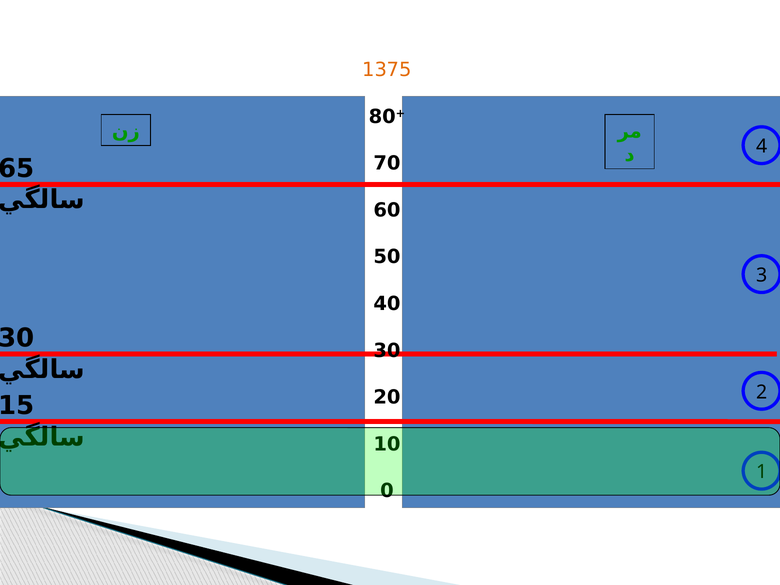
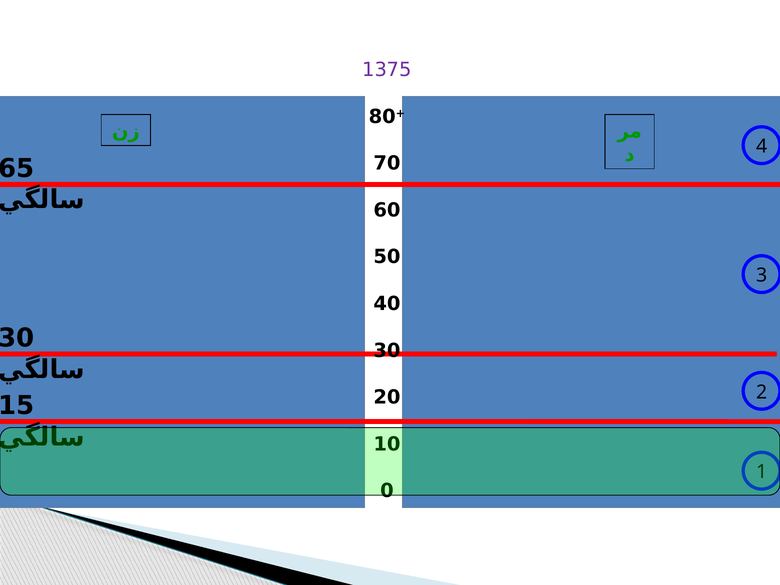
1375 colour: orange -> purple
